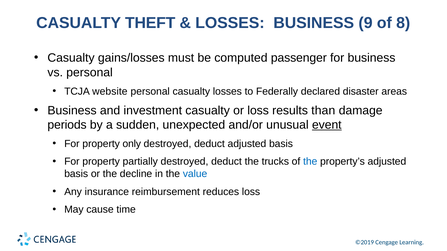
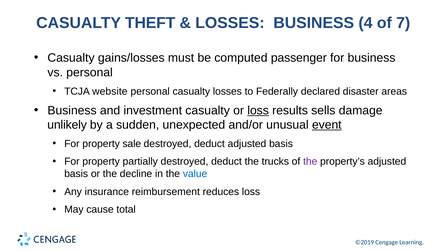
9: 9 -> 4
8: 8 -> 7
loss at (258, 111) underline: none -> present
than: than -> sells
periods: periods -> unlikely
only: only -> sale
the at (310, 162) colour: blue -> purple
time: time -> total
